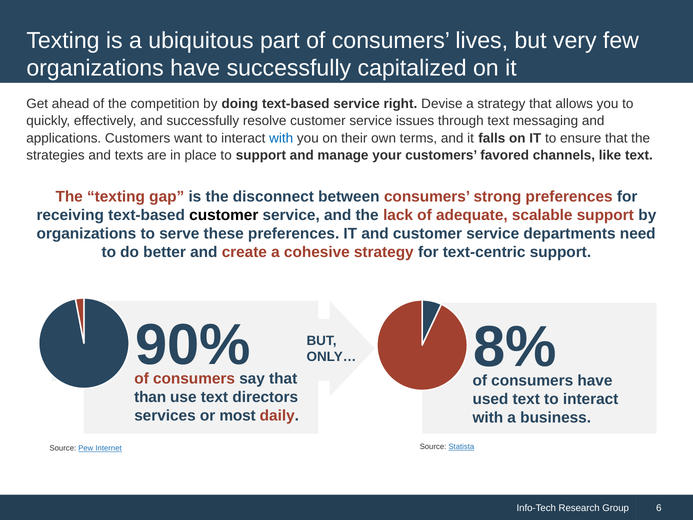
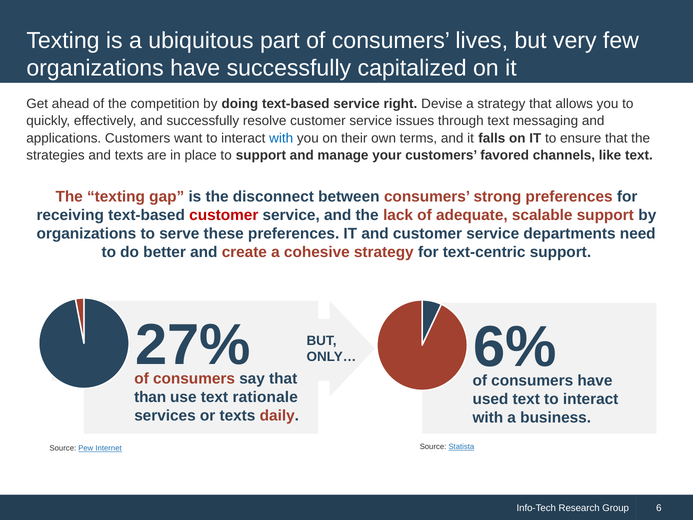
customer at (224, 215) colour: black -> red
90%: 90% -> 27%
8%: 8% -> 6%
directors: directors -> rationale
or most: most -> texts
